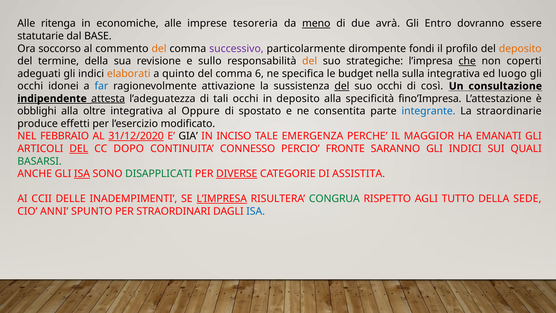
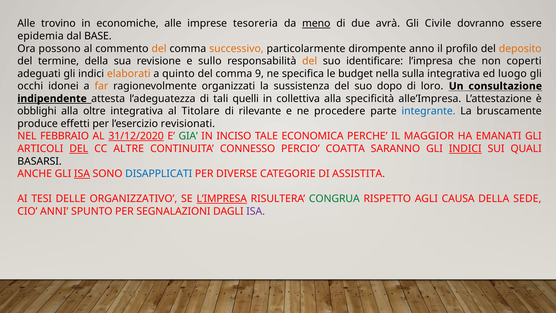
ritenga: ritenga -> trovino
Entro: Entro -> Civile
statutarie: statutarie -> epidemia
soccorso: soccorso -> possono
successivo colour: purple -> orange
fondi: fondi -> anno
strategiche: strategiche -> identificare
che underline: present -> none
6: 6 -> 9
far colour: blue -> orange
attivazione: attivazione -> organizzati
del at (342, 86) underline: present -> none
suo occhi: occhi -> dopo
così: così -> loro
attesta underline: present -> none
tali occhi: occhi -> quelli
in deposito: deposito -> collettiva
fino’Impresa: fino’Impresa -> alle’Impresa
Oppure: Oppure -> Titolare
spostato: spostato -> rilevante
consentita: consentita -> procedere
straordinarie: straordinarie -> bruscamente
modificato: modificato -> revisionati
GIA colour: black -> green
EMERGENZA: EMERGENZA -> ECONOMICA
DOPO: DOPO -> ALTRE
FRONTE: FRONTE -> COATTA
INDICI at (465, 149) underline: none -> present
BASARSI colour: green -> black
DISAPPLICATI colour: green -> blue
DIVERSE underline: present -> none
CCII: CCII -> TESI
INADEMPIMENTI: INADEMPIMENTI -> ORGANIZZATIVO
TUTTO: TUTTO -> CAUSA
STRAORDINARI: STRAORDINARI -> SEGNALAZIONI
ISA at (256, 211) colour: blue -> purple
